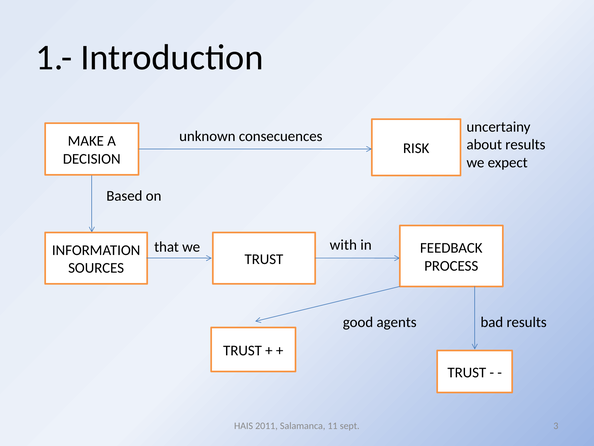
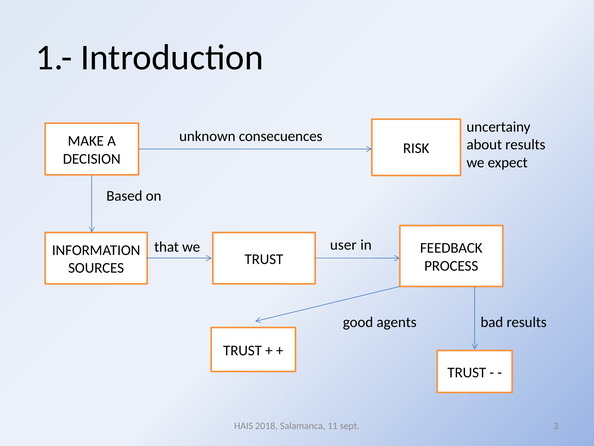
with: with -> user
2011: 2011 -> 2018
